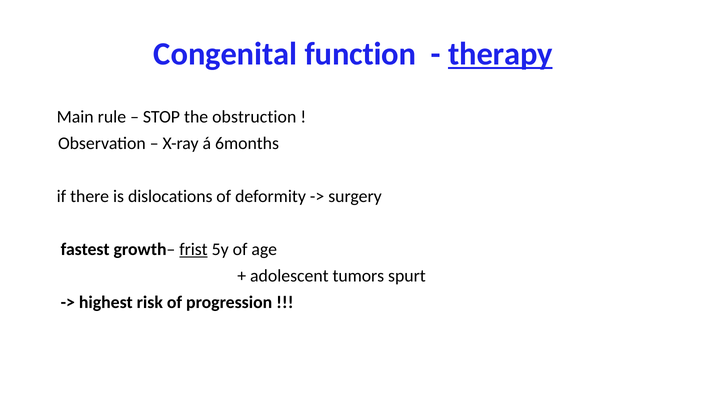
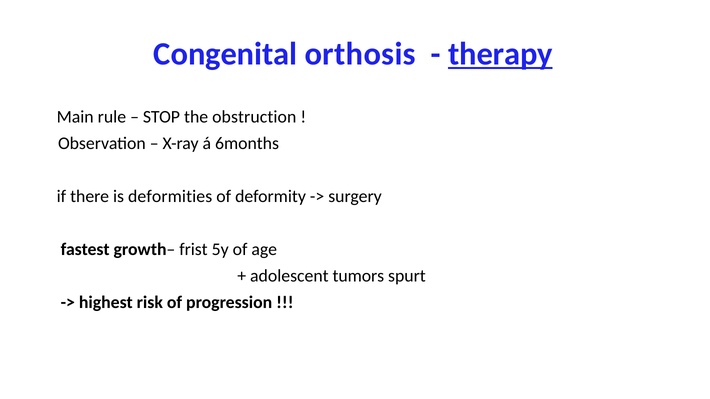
function: function -> orthosis
dislocations: dislocations -> deformities
frist underline: present -> none
